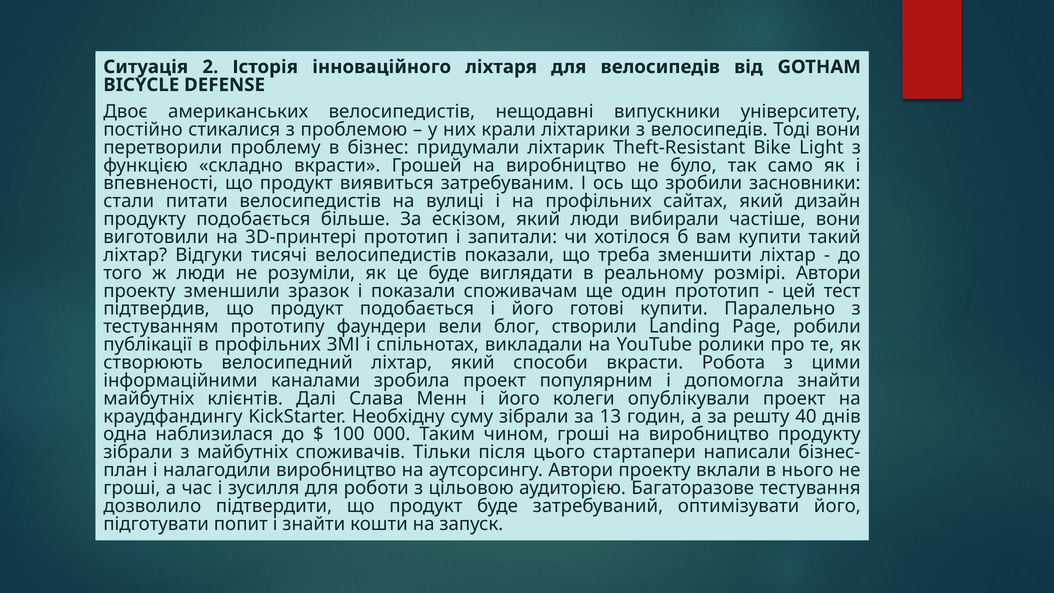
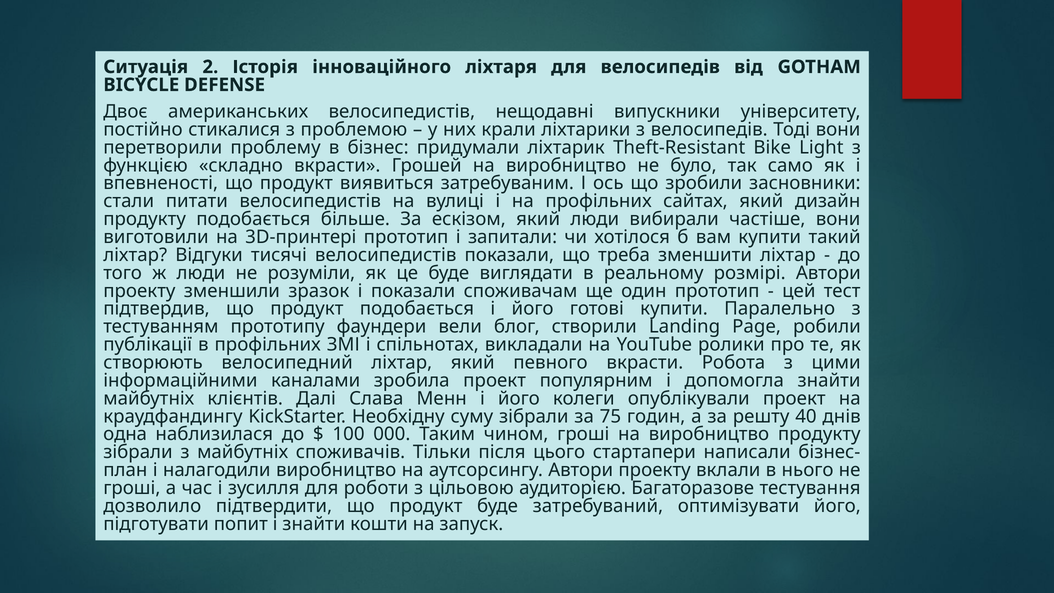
способи: способи -> певного
13: 13 -> 75
